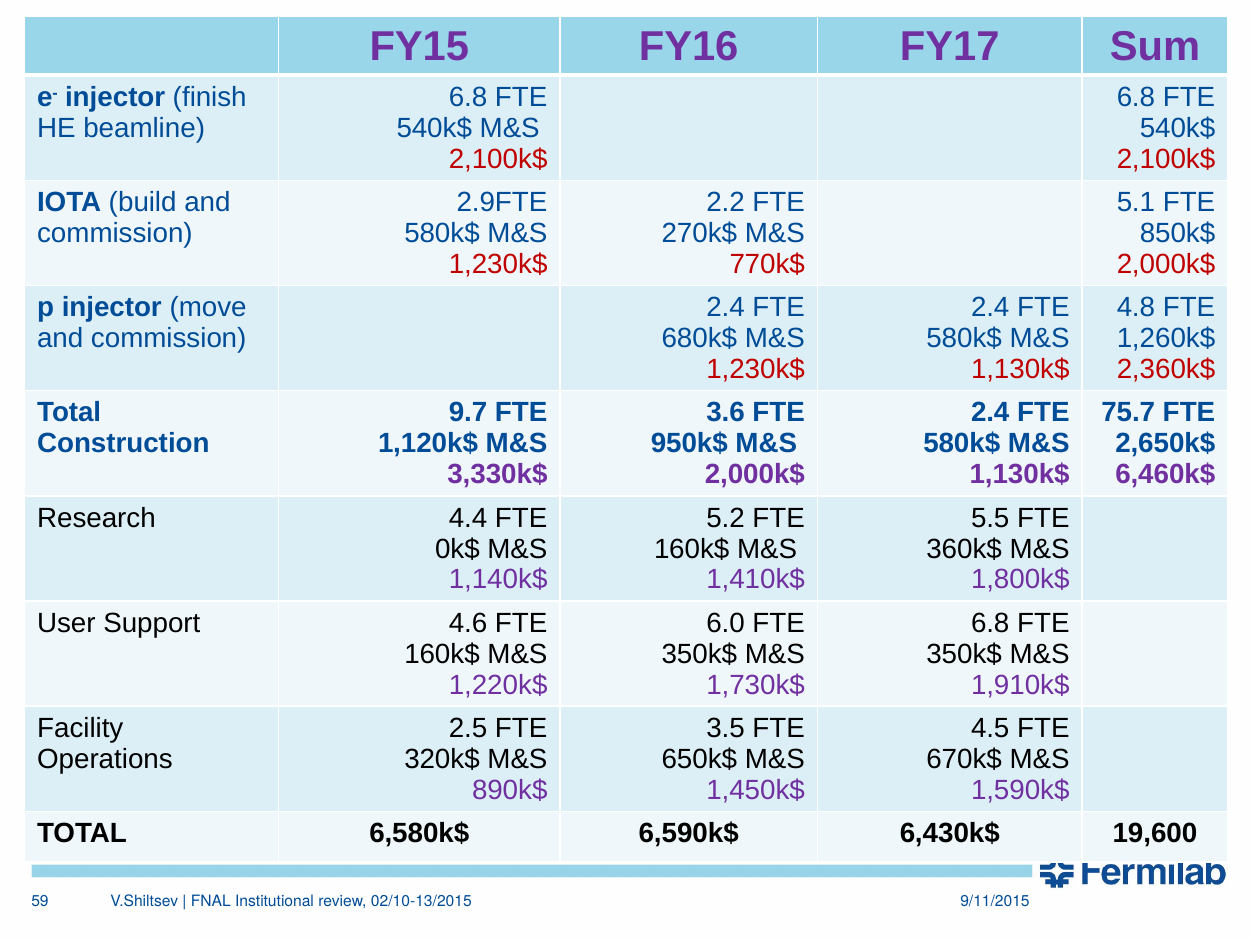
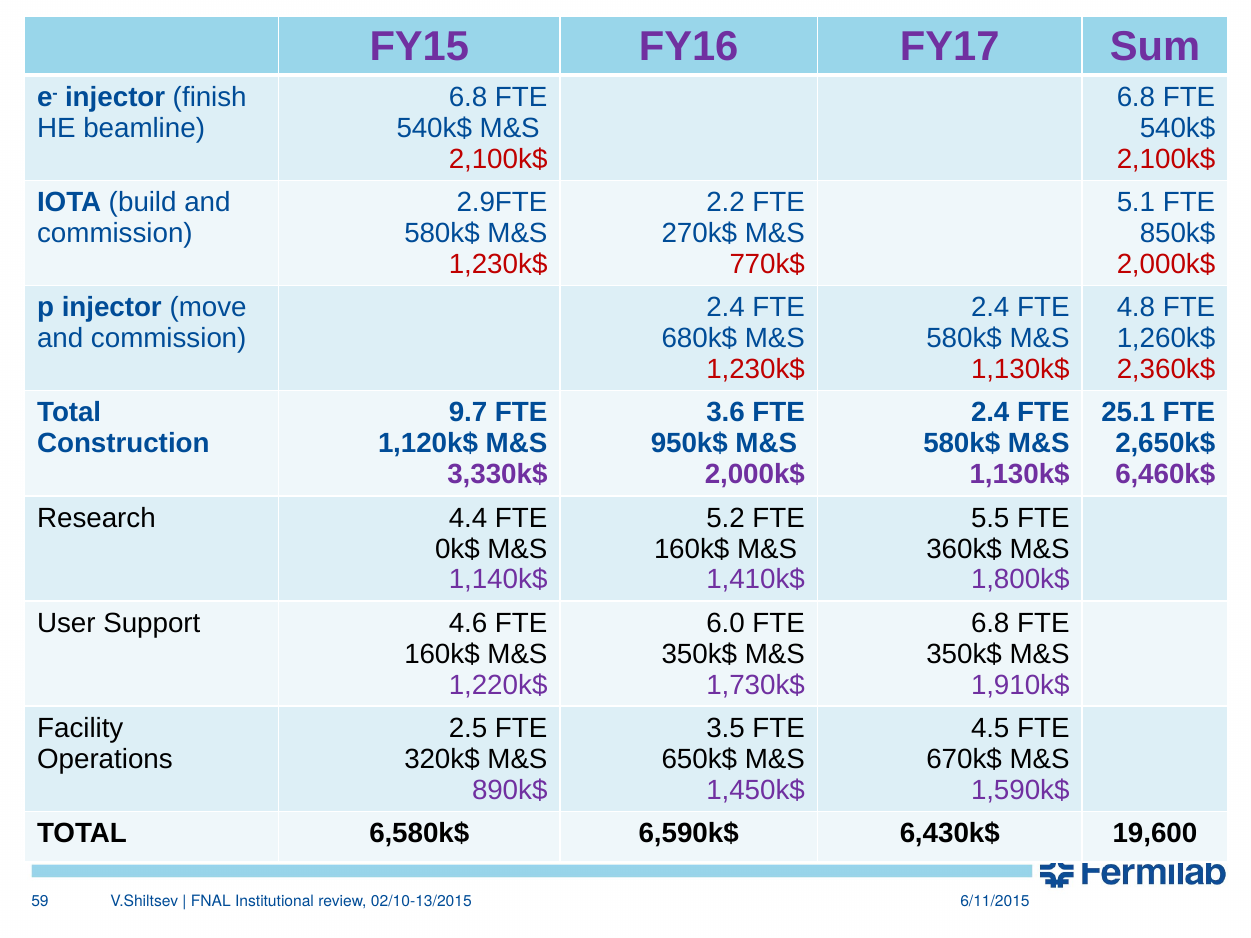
75.7: 75.7 -> 25.1
9/11/2015: 9/11/2015 -> 6/11/2015
